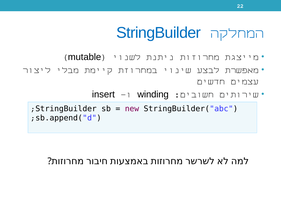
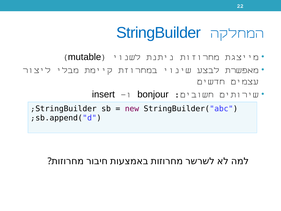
winding: winding -> bonjour
